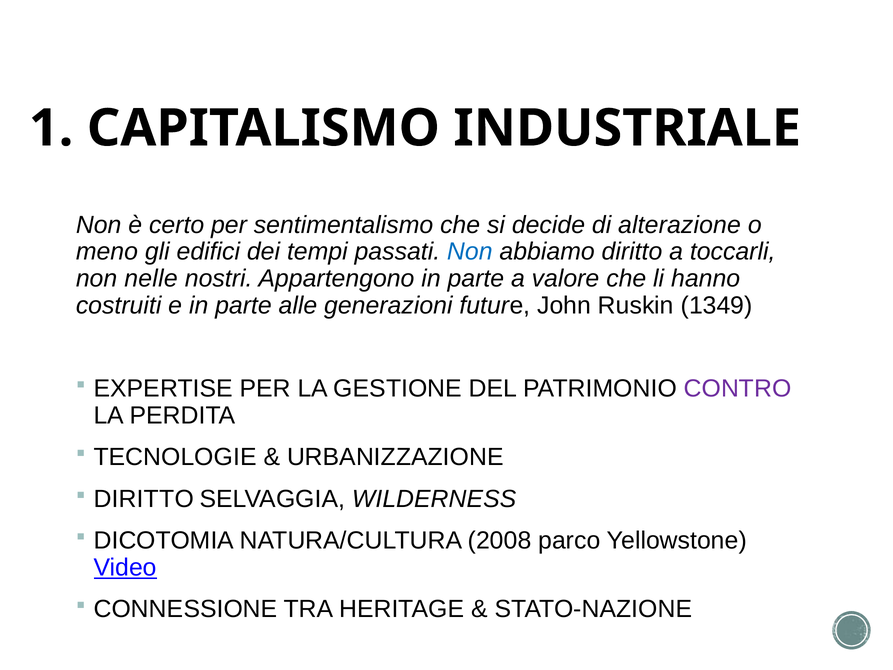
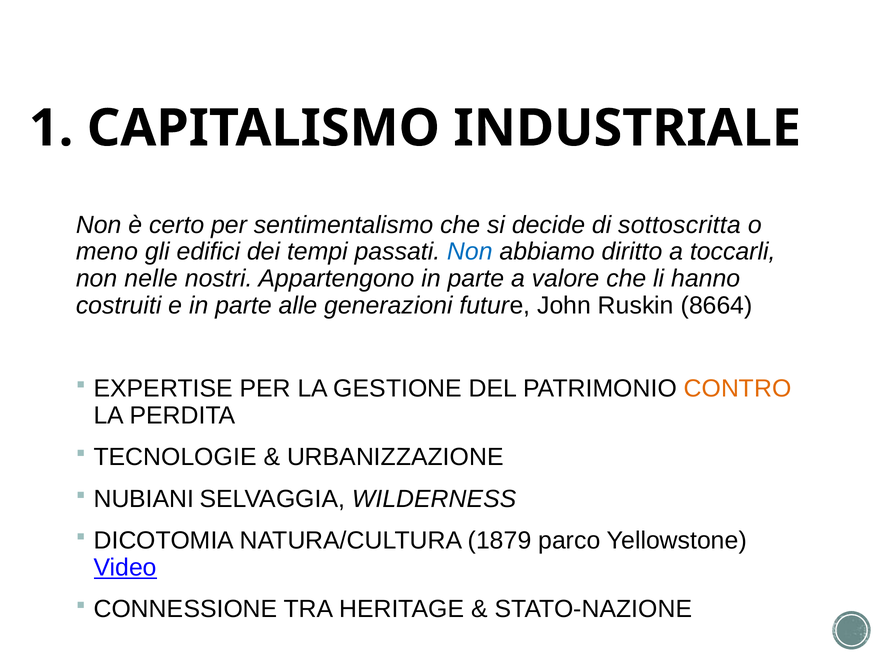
alterazione: alterazione -> sottoscritta
1349: 1349 -> 8664
CONTRO colour: purple -> orange
DIRITTO at (144, 499): DIRITTO -> NUBIANI
2008: 2008 -> 1879
